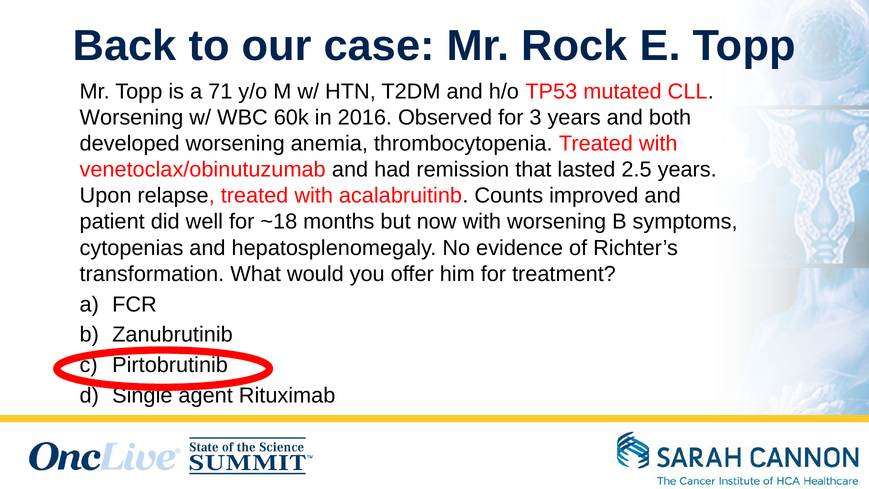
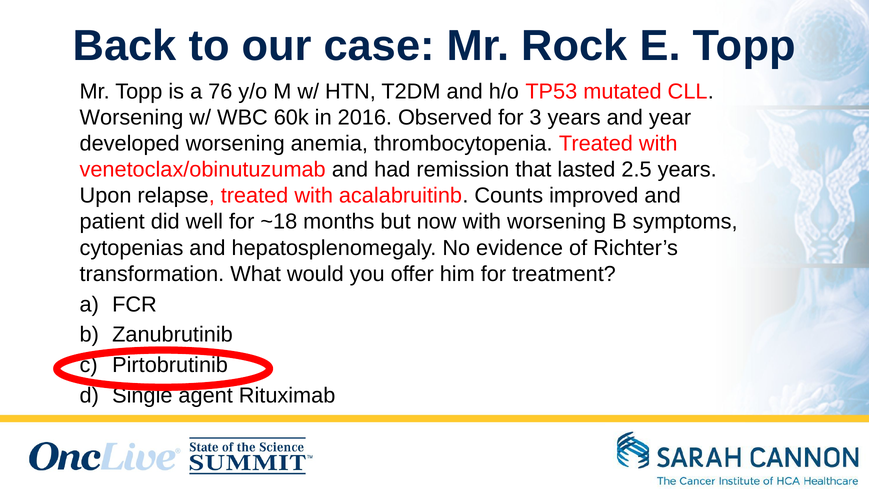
71: 71 -> 76
both: both -> year
